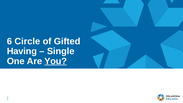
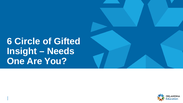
Having: Having -> Insight
Single: Single -> Needs
You underline: present -> none
